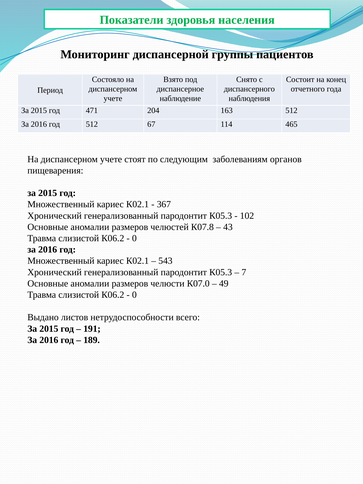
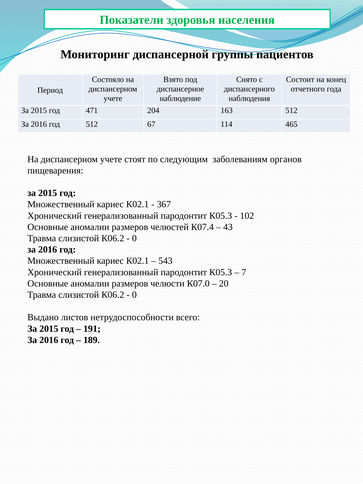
К07.8: К07.8 -> К07.4
49: 49 -> 20
